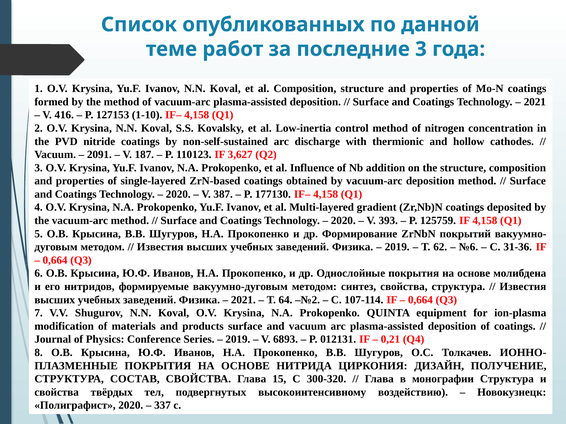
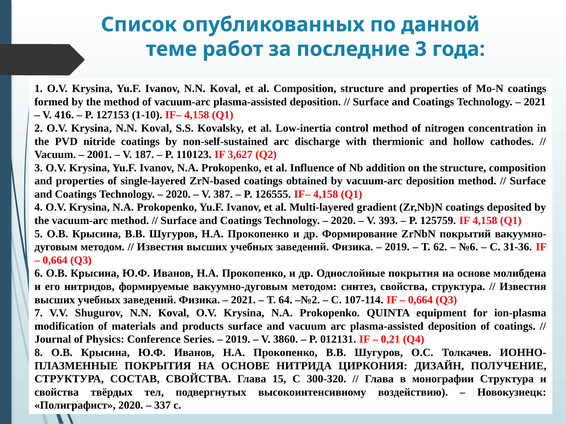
2091: 2091 -> 2001
177130: 177130 -> 126555
6893: 6893 -> 3860
